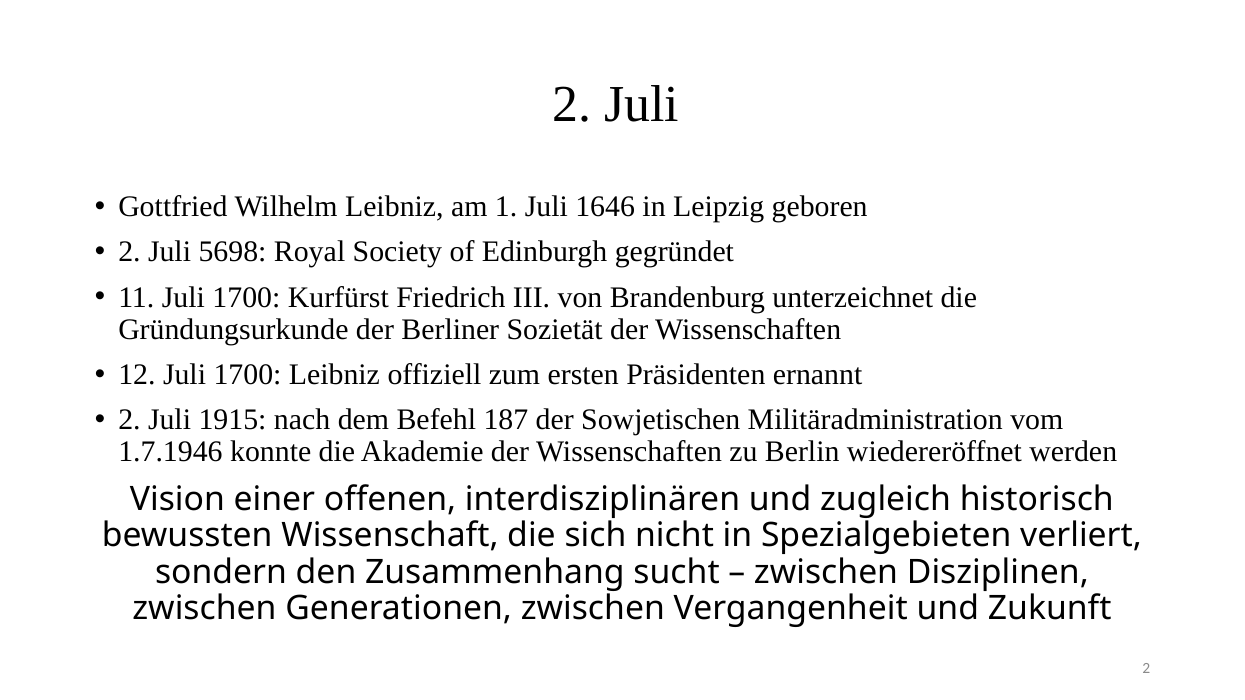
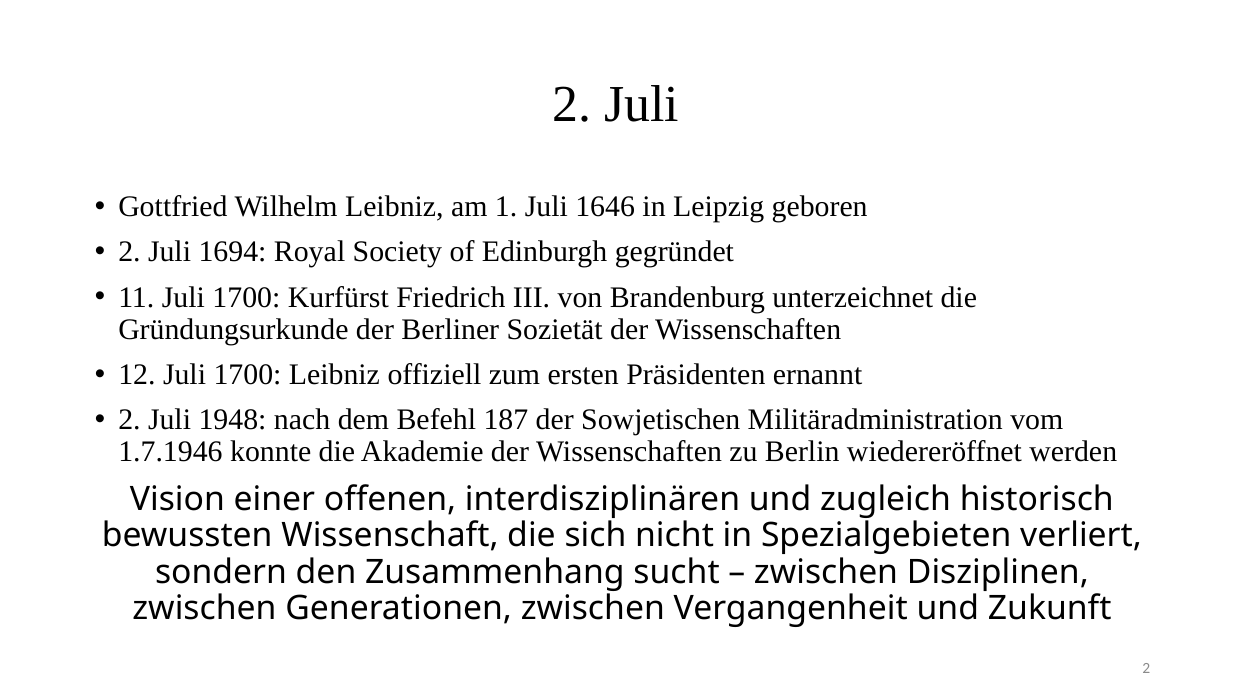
5698: 5698 -> 1694
1915: 1915 -> 1948
